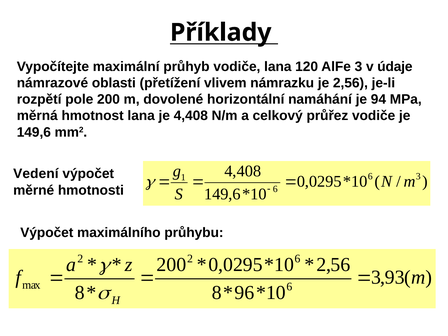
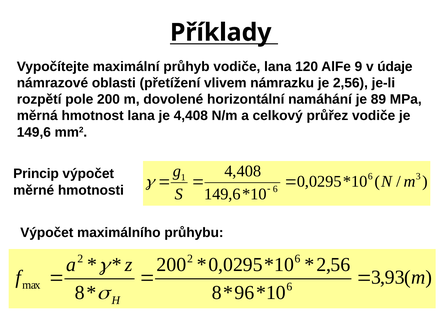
AlFe 3: 3 -> 9
94: 94 -> 89
Vedení: Vedení -> Princip
